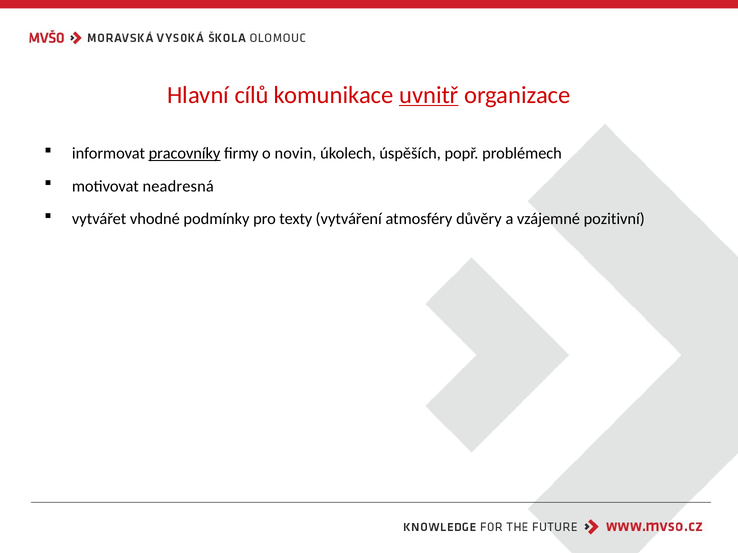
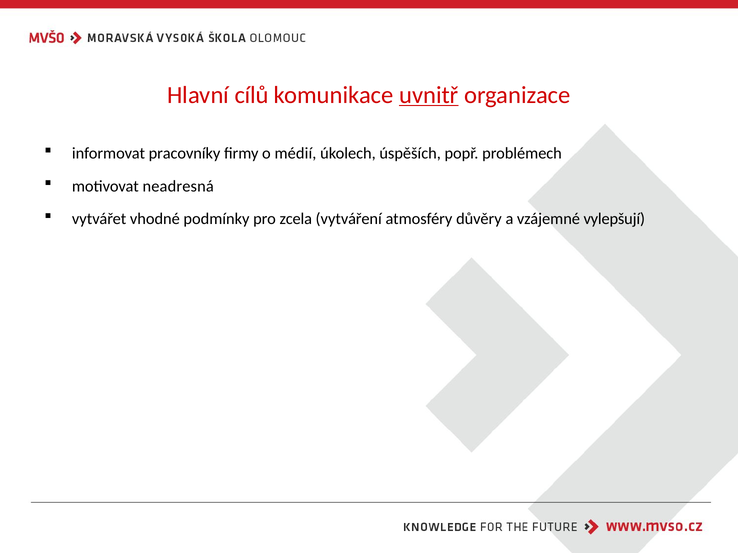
pracovníky underline: present -> none
novin: novin -> médií
texty: texty -> zcela
pozitivní: pozitivní -> vylepšují
